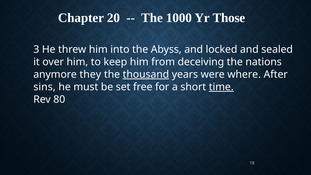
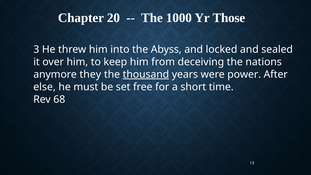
where: where -> power
sins: sins -> else
time underline: present -> none
80: 80 -> 68
